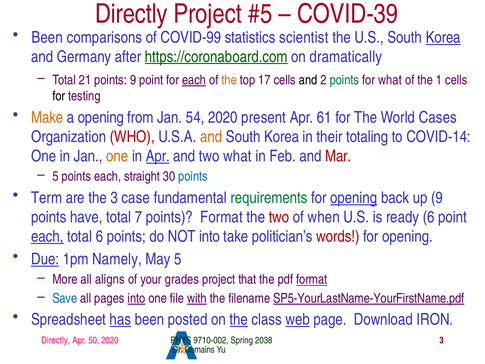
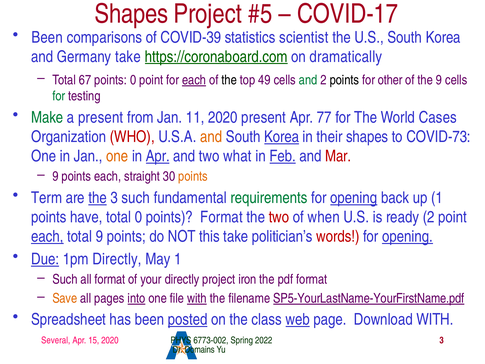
Directly at (131, 14): Directly -> Shapes
COVID-39: COVID-39 -> COVID-17
COVID-99: COVID-99 -> COVID-39
Korea at (443, 38) underline: present -> none
Germany after: after -> take
21: 21 -> 67
points 9: 9 -> 0
the at (229, 80) colour: orange -> black
17: 17 -> 49
and at (308, 80) colour: black -> green
points at (344, 80) colour: green -> black
for what: what -> other
the 1: 1 -> 9
for at (59, 96) colour: black -> green
Make colour: orange -> green
a opening: opening -> present
54: 54 -> 11
61: 61 -> 77
Korea at (282, 137) underline: none -> present
their totaling: totaling -> shapes
COVID-14: COVID-14 -> COVID-73
Feb underline: none -> present
5 at (55, 176): 5 -> 9
points at (193, 176) colour: blue -> orange
the at (98, 198) underline: none -> present
3 case: case -> such
up 9: 9 -> 1
total 7: 7 -> 0
ready 6: 6 -> 2
total 6: 6 -> 9
NOT into: into -> this
opening at (407, 236) underline: none -> present
1pm Namely: Namely -> Directly
May 5: 5 -> 1
More at (65, 279): More -> Such
all aligns: aligns -> format
your grades: grades -> directly
that: that -> iron
format at (312, 279) underline: present -> none
Save colour: blue -> orange
has underline: present -> none
posted underline: none -> present
the at (239, 319) underline: present -> none
Download IRON: IRON -> WITH
Directly at (56, 340): Directly -> Several
50: 50 -> 15
9710-002: 9710-002 -> 6773-002
2038: 2038 -> 2022
